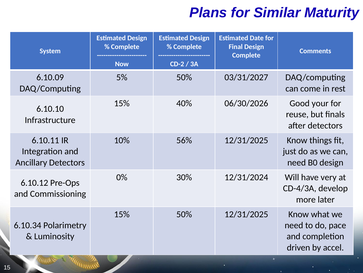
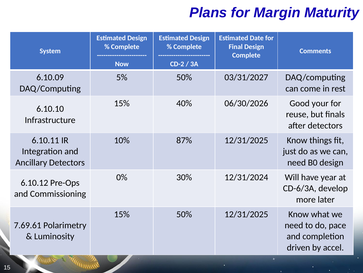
Similar: Similar -> Margin
56%: 56% -> 87%
very: very -> year
CD-4/3A: CD-4/3A -> CD-6/3A
6.10.34: 6.10.34 -> 7.69.61
